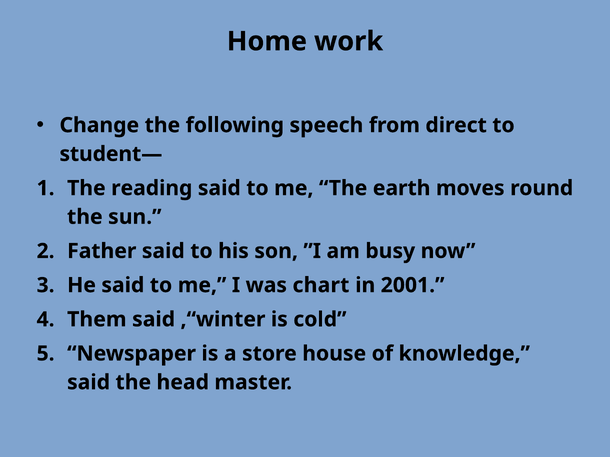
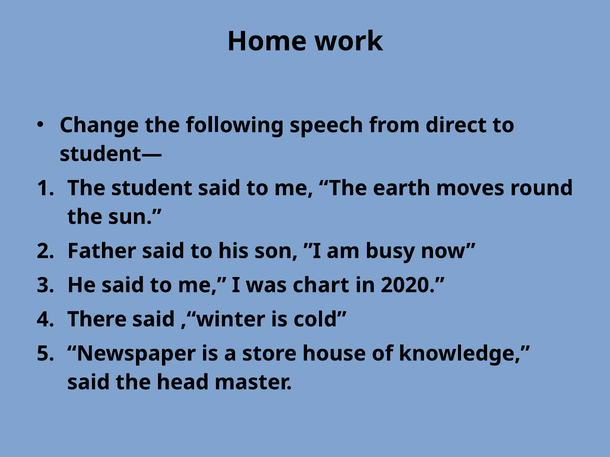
reading: reading -> student
2001: 2001 -> 2020
Them: Them -> There
